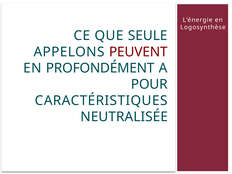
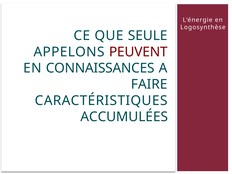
PROFONDÉMENT: PROFONDÉMENT -> CONNAISSANCES
POUR: POUR -> FAIRE
NEUTRALISÉE: NEUTRALISÉE -> ACCUMULÉES
